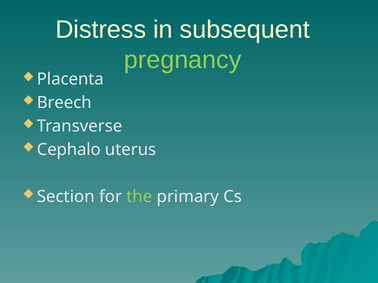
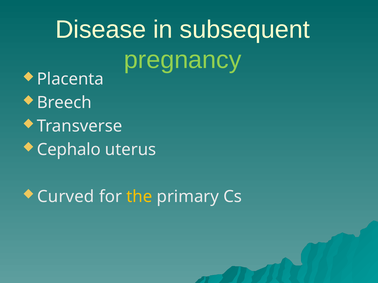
Distress: Distress -> Disease
Section: Section -> Curved
the colour: light green -> yellow
